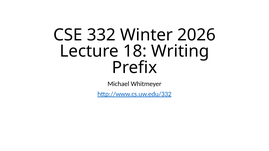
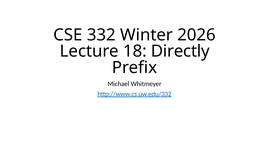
Writing: Writing -> Directly
